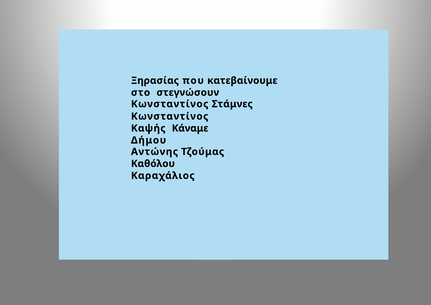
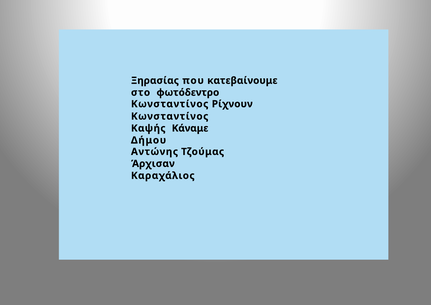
στεγνώσουν: στεγνώσουν -> φωτόδεντρο
Στάμνες: Στάμνες -> Ρίχνουν
Καθόλου: Καθόλου -> Άρχισαν
